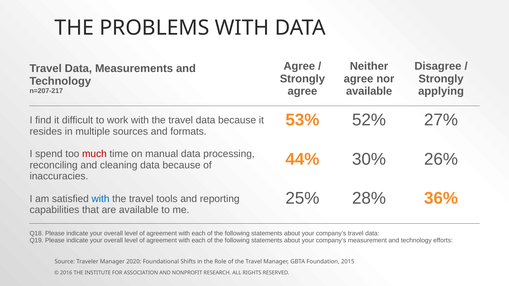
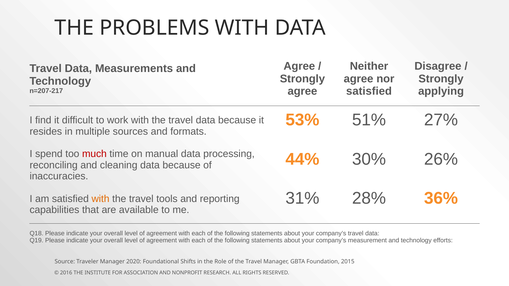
available at (369, 91): available -> satisfied
52%: 52% -> 51%
25%: 25% -> 31%
with at (101, 199) colour: blue -> orange
